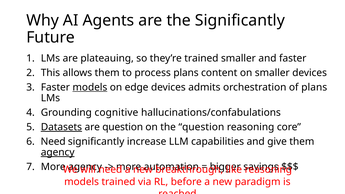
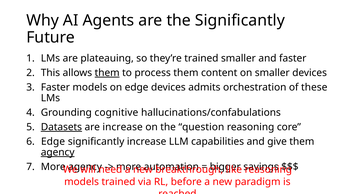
them at (107, 73) underline: none -> present
process plans: plans -> them
models at (90, 87) underline: present -> none
of plans: plans -> these
are question: question -> increase
Need at (53, 142): Need -> Edge
